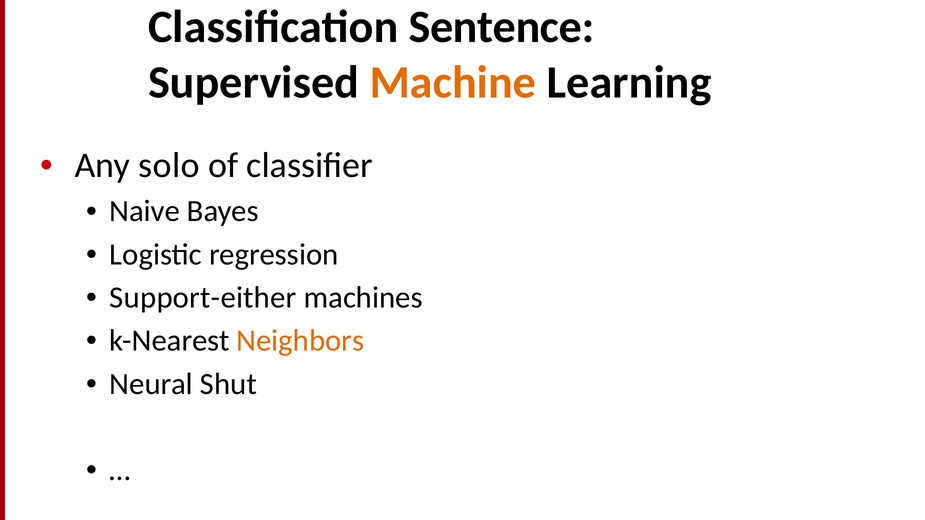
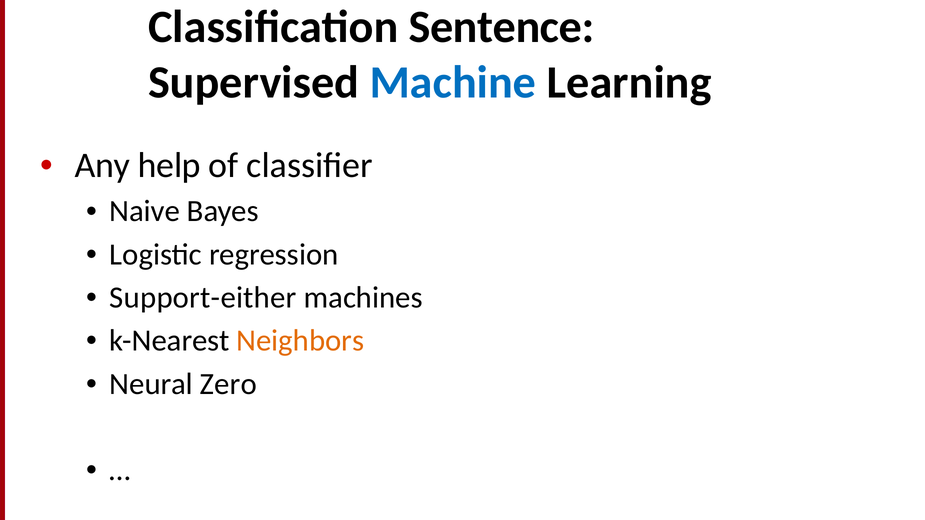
Machine colour: orange -> blue
solo: solo -> help
Shut: Shut -> Zero
